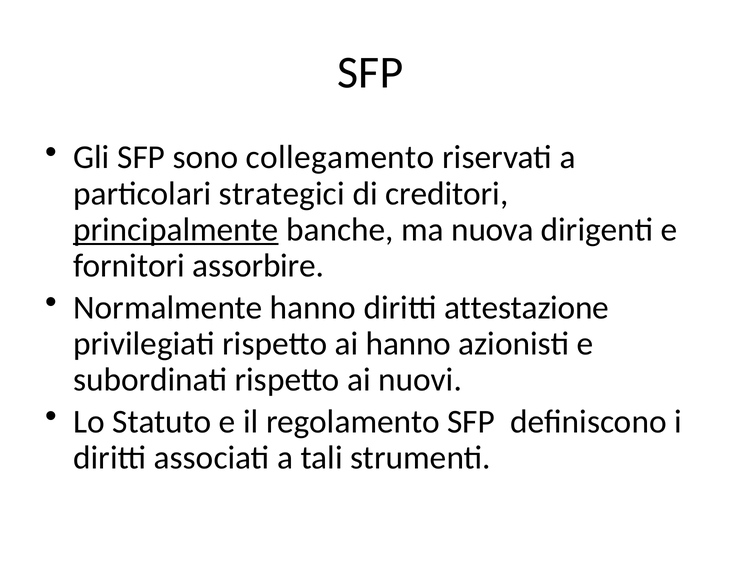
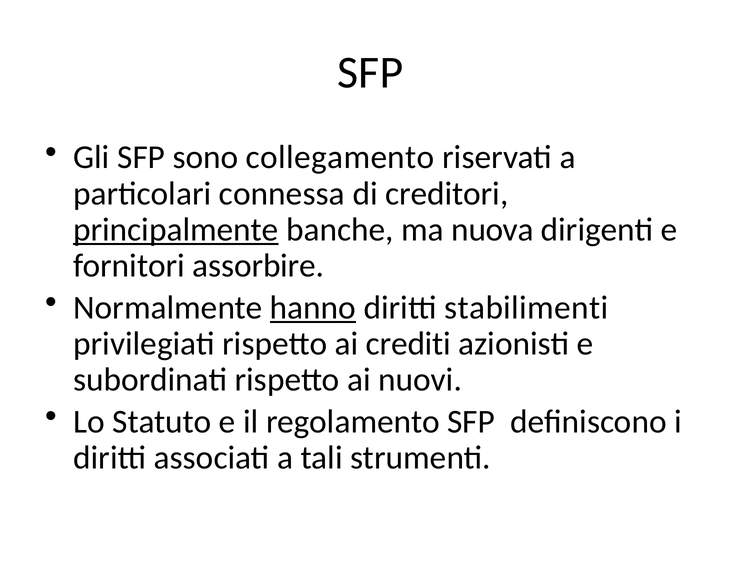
strategici: strategici -> connessa
hanno at (313, 308) underline: none -> present
attestazione: attestazione -> stabilimenti
ai hanno: hanno -> crediti
